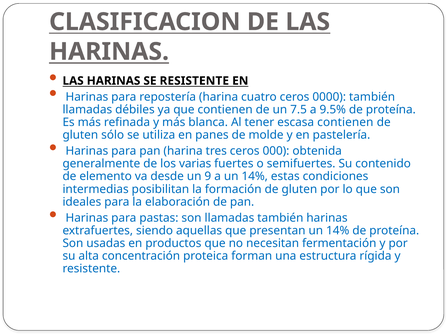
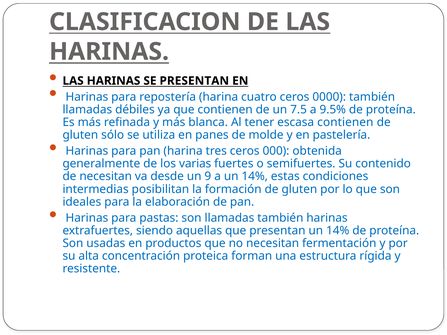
SE RESISTENTE: RESISTENTE -> PRESENTAN
de elemento: elemento -> necesitan
